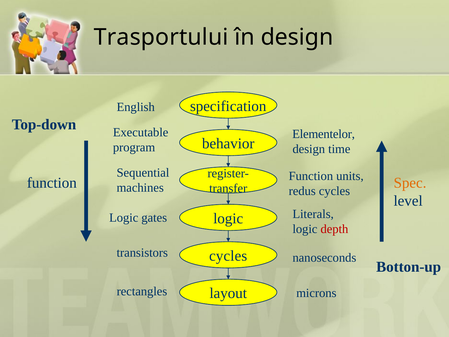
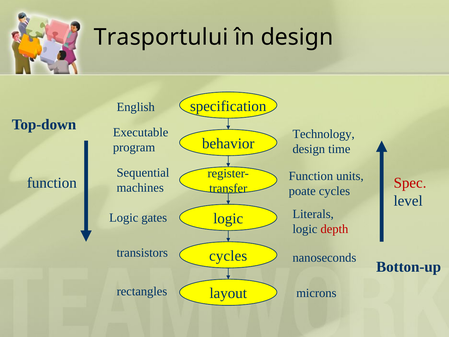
Elementelor: Elementelor -> Technology
Spec colour: orange -> red
redus: redus -> poate
